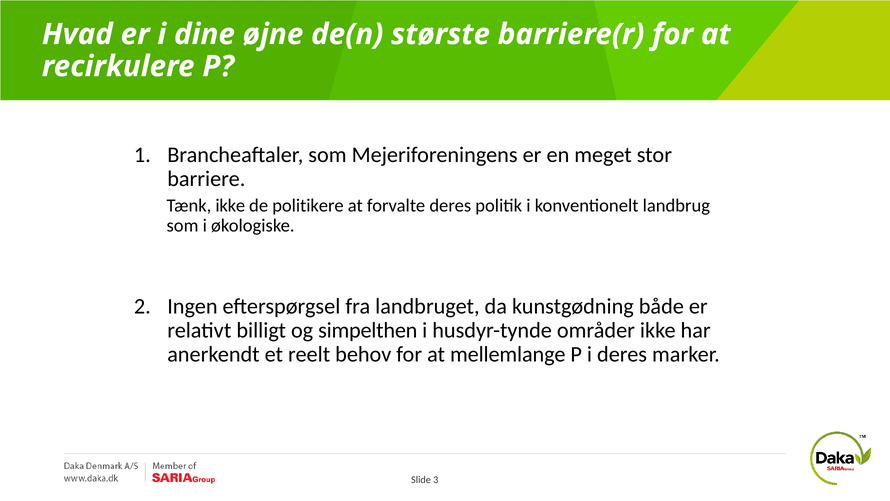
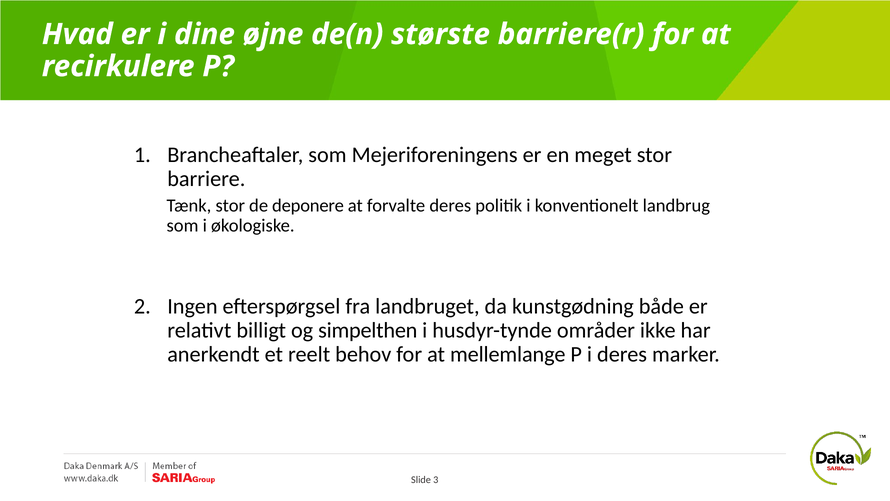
Tænk ikke: ikke -> stor
politikere: politikere -> deponere
